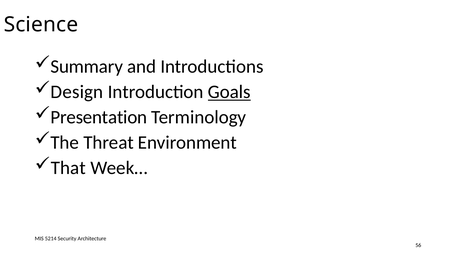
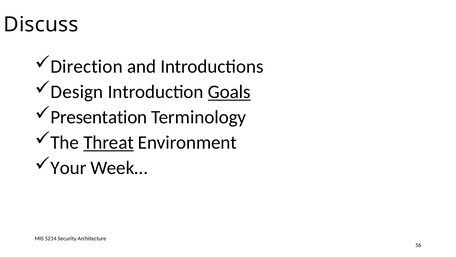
Science: Science -> Discuss
Summary: Summary -> Direction
Threat underline: none -> present
That: That -> Your
